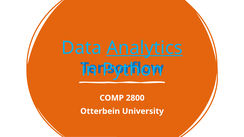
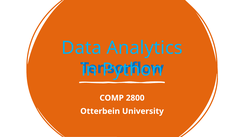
Analytics underline: present -> none
